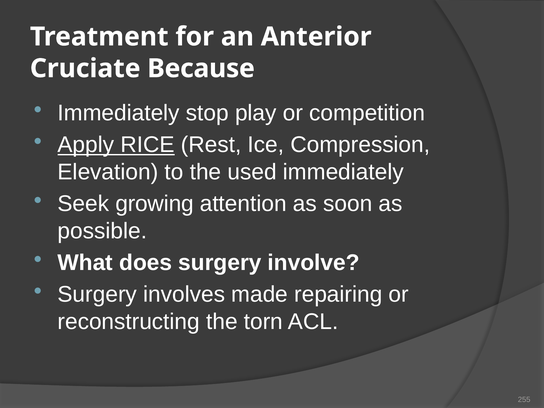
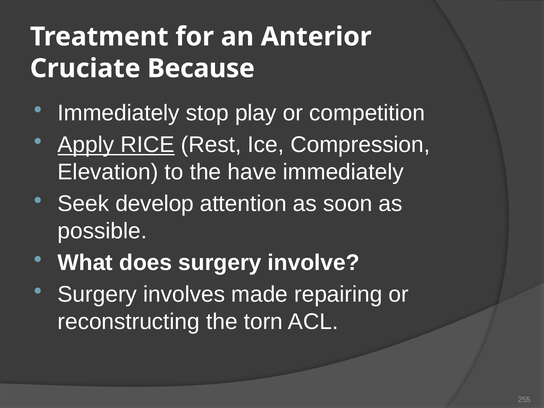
used: used -> have
growing: growing -> develop
